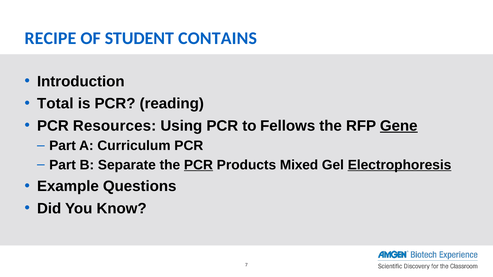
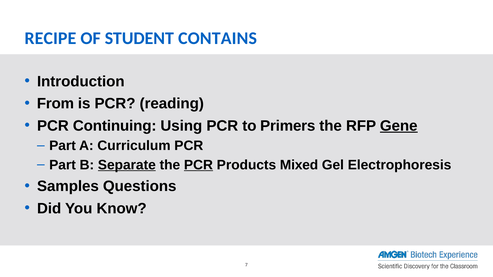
Total: Total -> From
Resources: Resources -> Continuing
Fellows: Fellows -> Primers
Separate underline: none -> present
Electrophoresis underline: present -> none
Example: Example -> Samples
